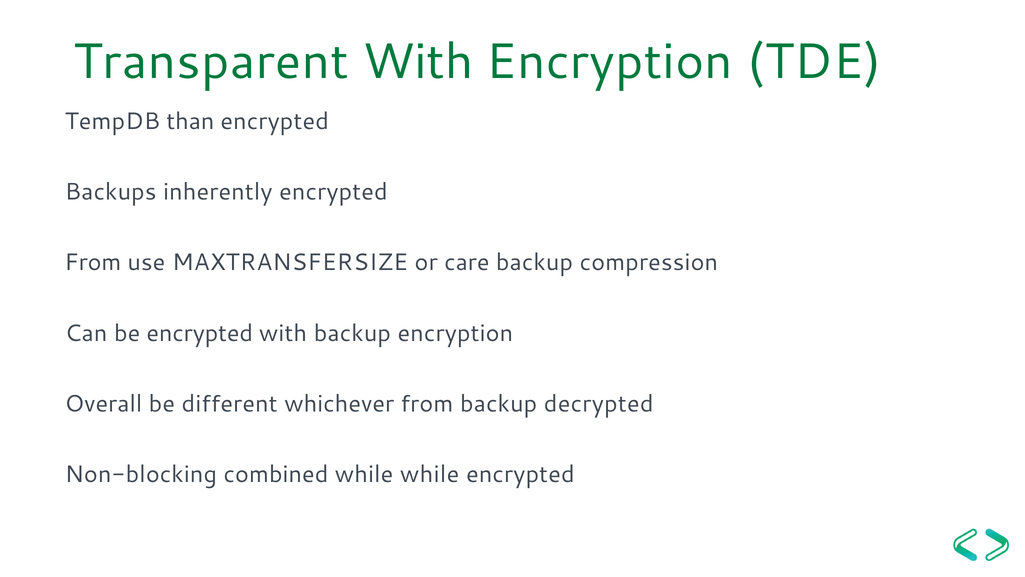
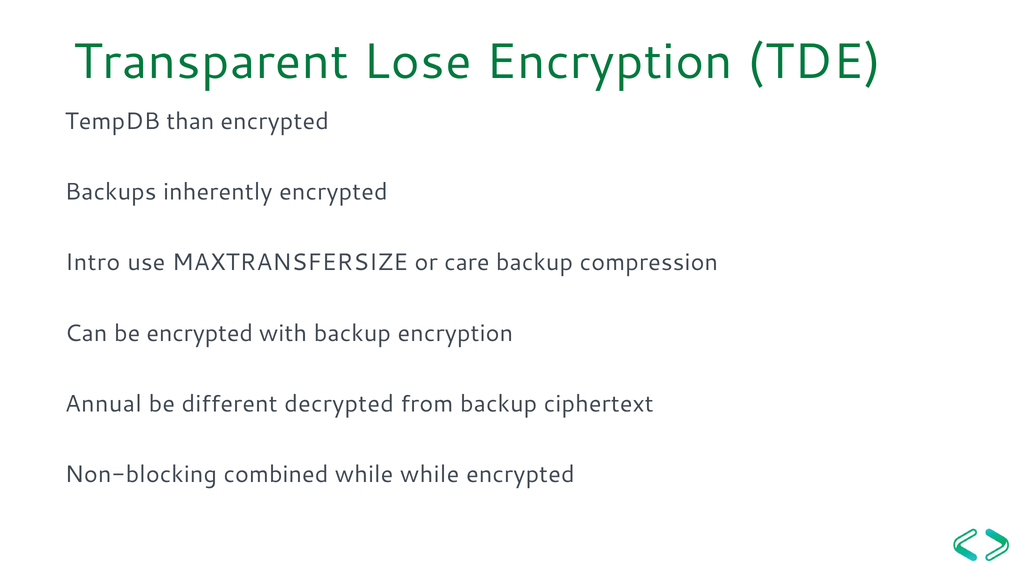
Transparent With: With -> Lose
From at (93, 262): From -> Intro
Overall: Overall -> Annual
whichever: whichever -> decrypted
decrypted: decrypted -> ciphertext
